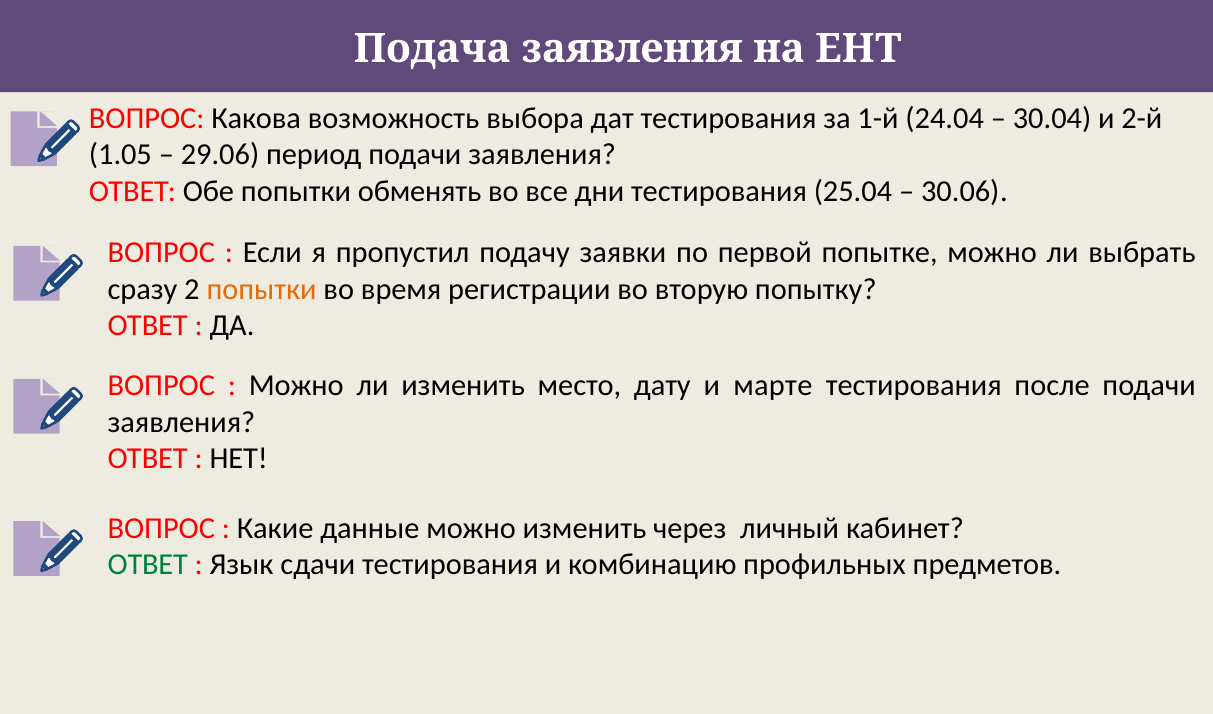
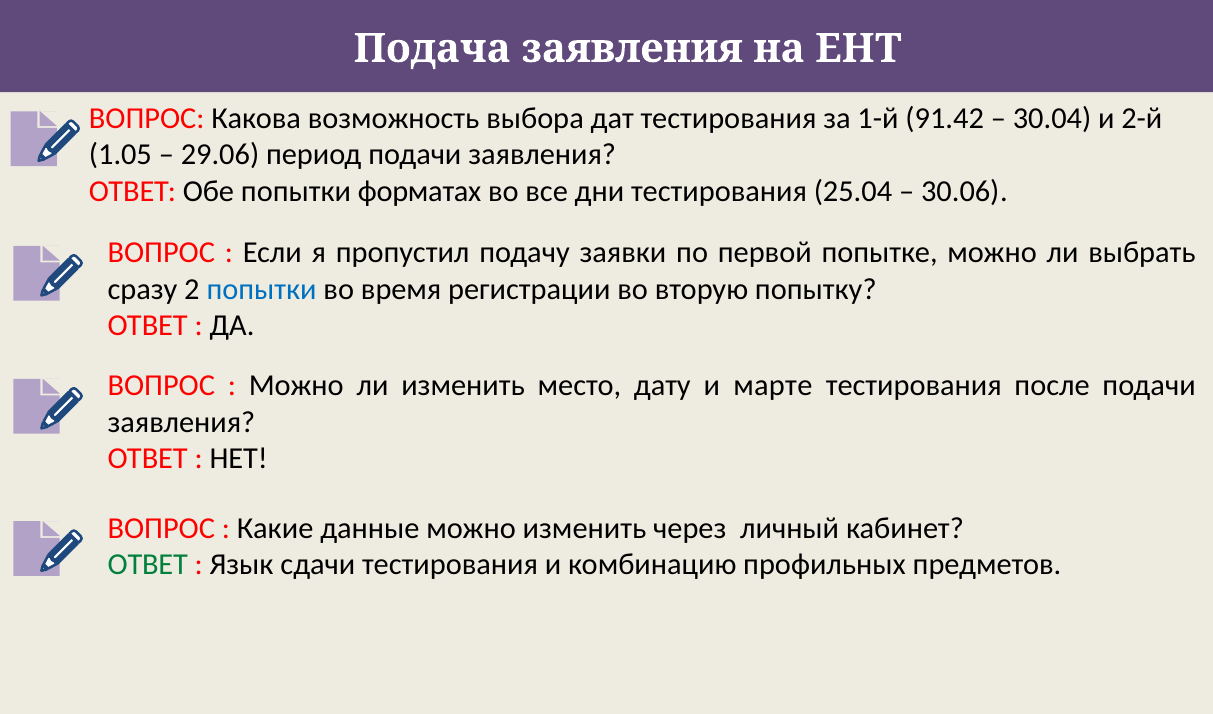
24.04: 24.04 -> 91.42
обменять: обменять -> форматах
попытки at (262, 289) colour: orange -> blue
